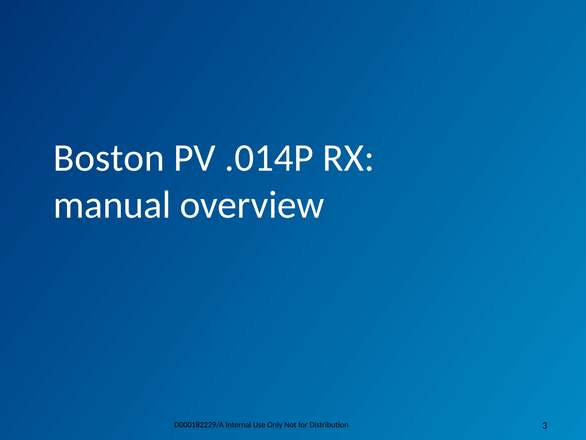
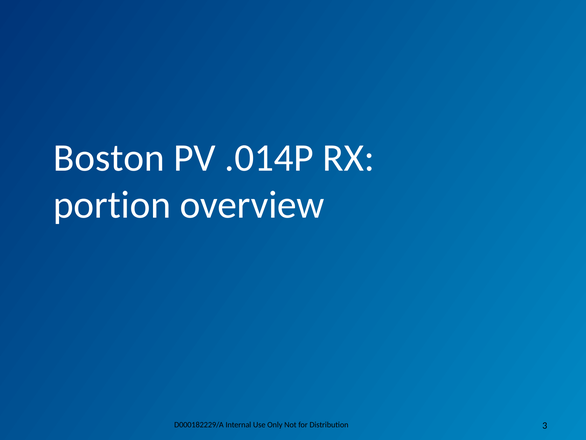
manual: manual -> portion
